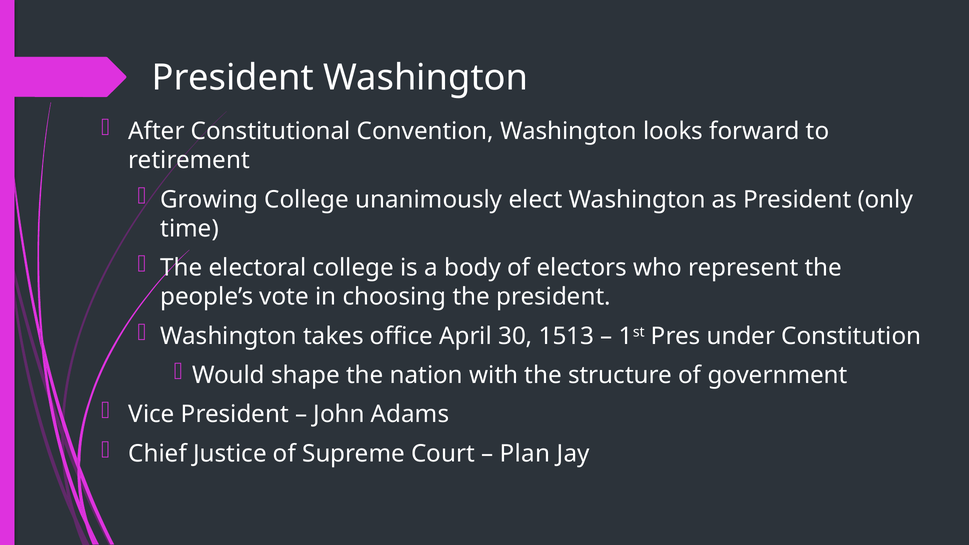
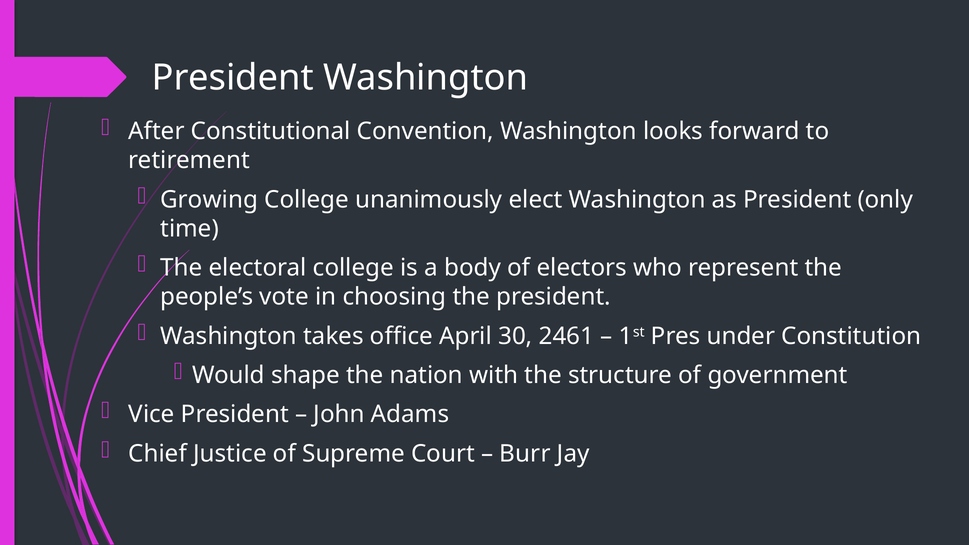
1513: 1513 -> 2461
Plan: Plan -> Burr
